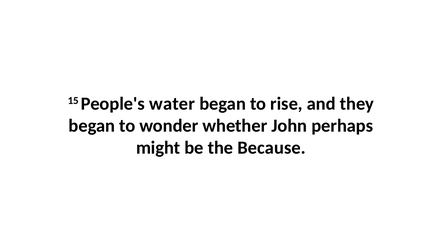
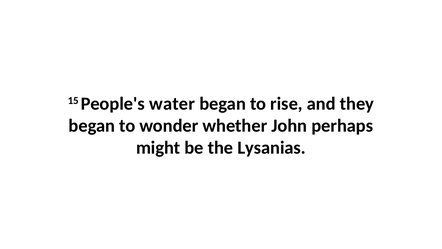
Because: Because -> Lysanias
